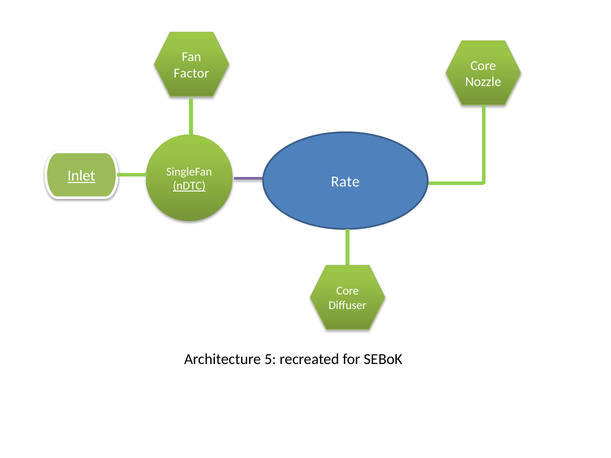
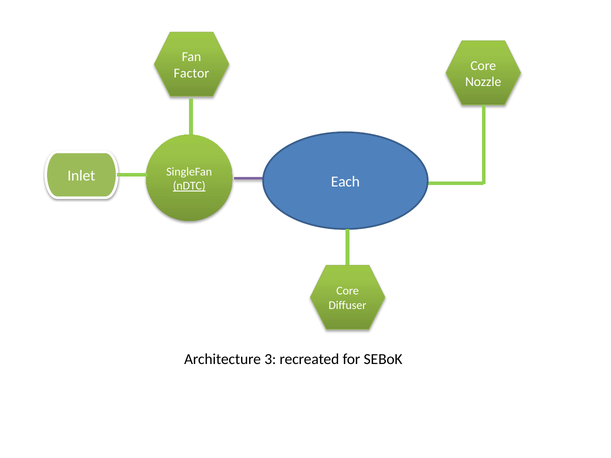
Inlet underline: present -> none
Rate: Rate -> Each
5: 5 -> 3
